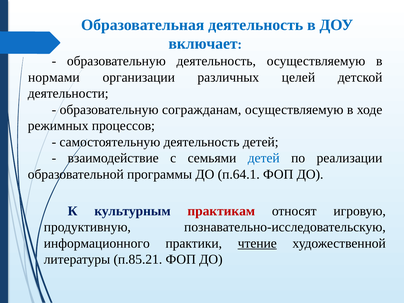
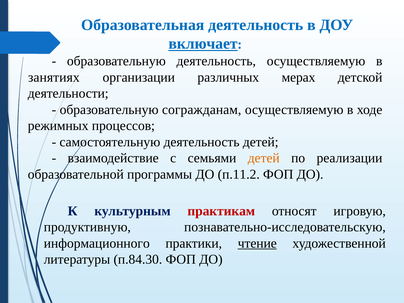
включает underline: none -> present
нормами: нормами -> занятиях
целей: целей -> мерах
детей at (264, 158) colour: blue -> orange
п.64.1: п.64.1 -> п.11.2
п.85.21: п.85.21 -> п.84.30
